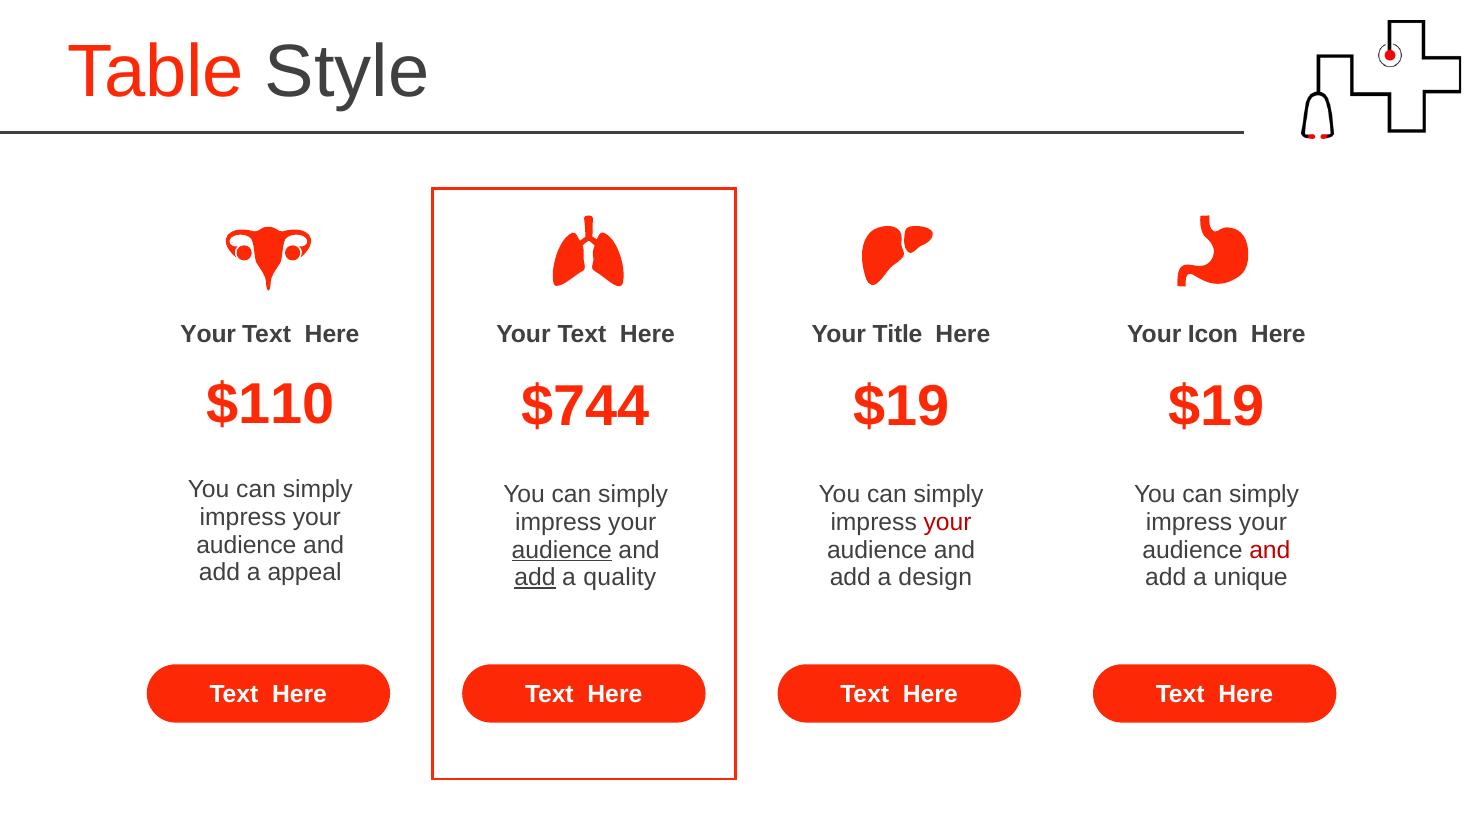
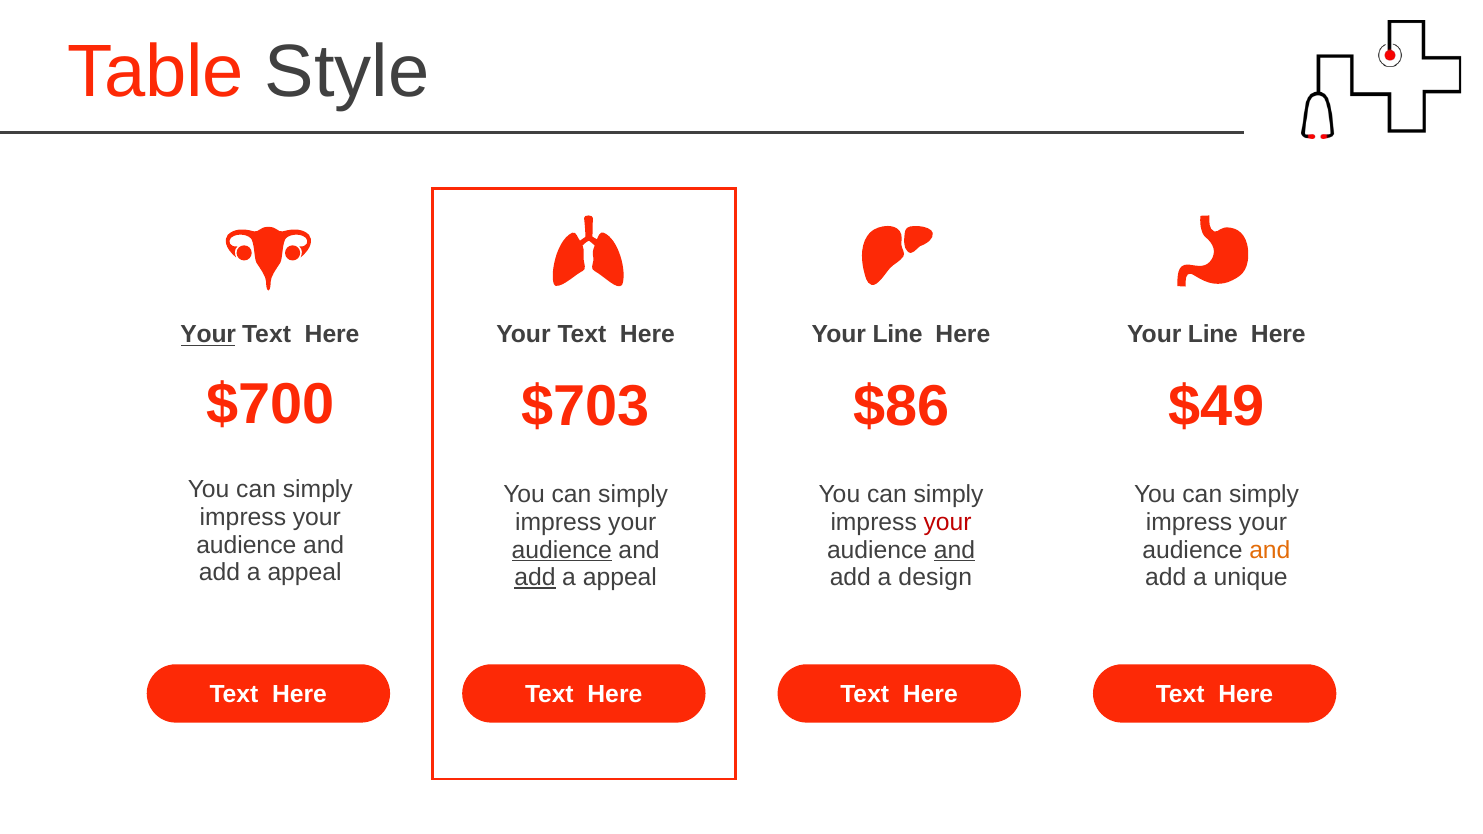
Your at (208, 335) underline: none -> present
Title at (898, 335): Title -> Line
Icon at (1213, 335): Icon -> Line
$110: $110 -> $700
$744: $744 -> $703
$19 at (901, 407): $19 -> $86
$19 at (1217, 407): $19 -> $49
and at (954, 550) underline: none -> present
and at (1270, 550) colour: red -> orange
quality at (620, 578): quality -> appeal
